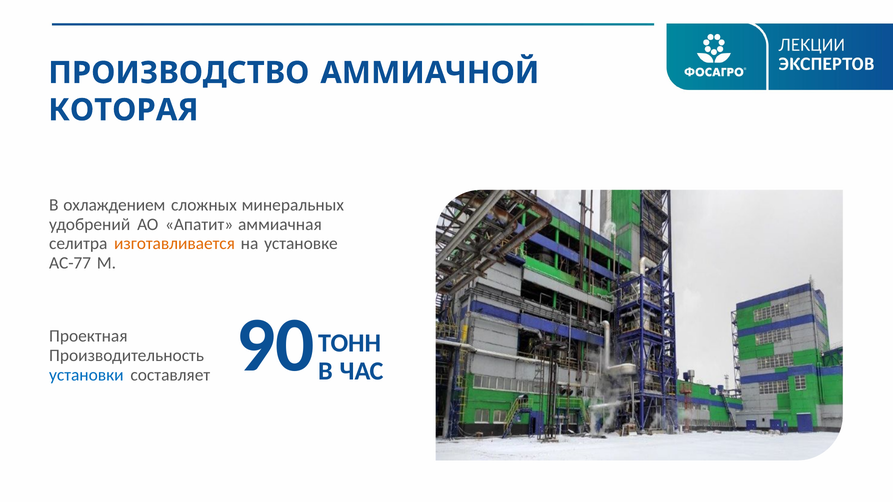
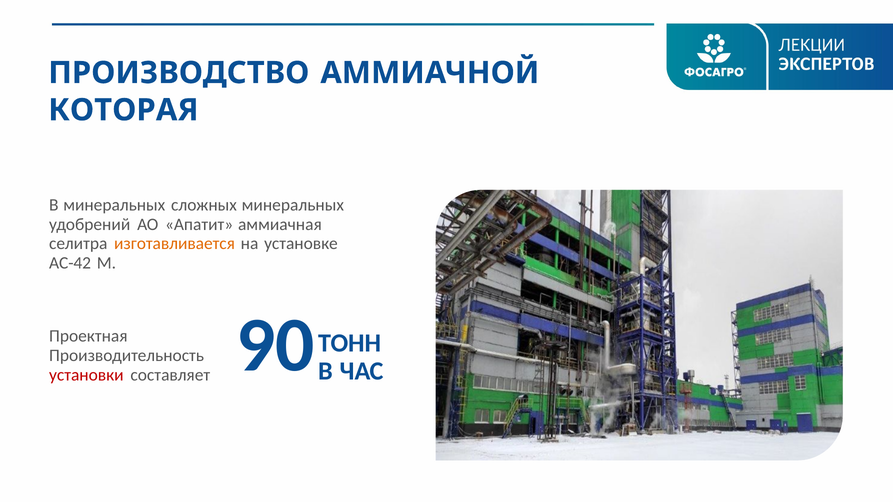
В охлаждением: охлаждением -> минеральных
АС-77: АС-77 -> АС-42
установки colour: blue -> red
